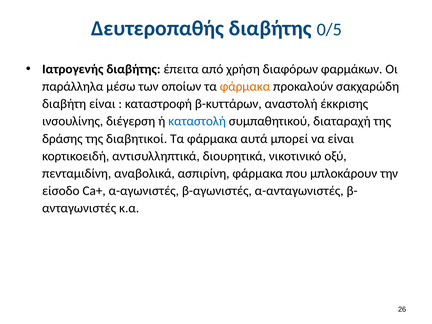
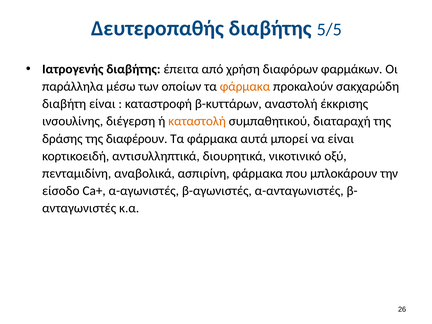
0/5: 0/5 -> 5/5
καταστολή colour: blue -> orange
διαβητικοί: διαβητικοί -> διαφέρουν
